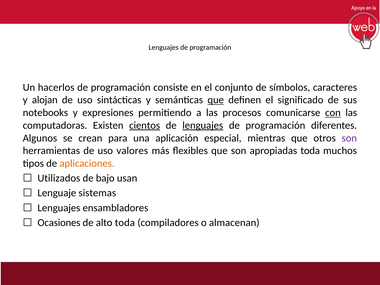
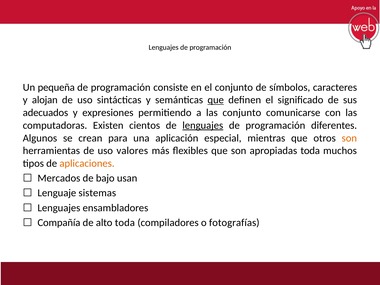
hacerlos: hacerlos -> pequeña
notebooks: notebooks -> adecuados
las procesos: procesos -> conjunto
con underline: present -> none
cientos underline: present -> none
son at (349, 138) colour: purple -> orange
Utilizados: Utilizados -> Mercados
Ocasiones: Ocasiones -> Compañía
almacenan: almacenan -> fotografías
